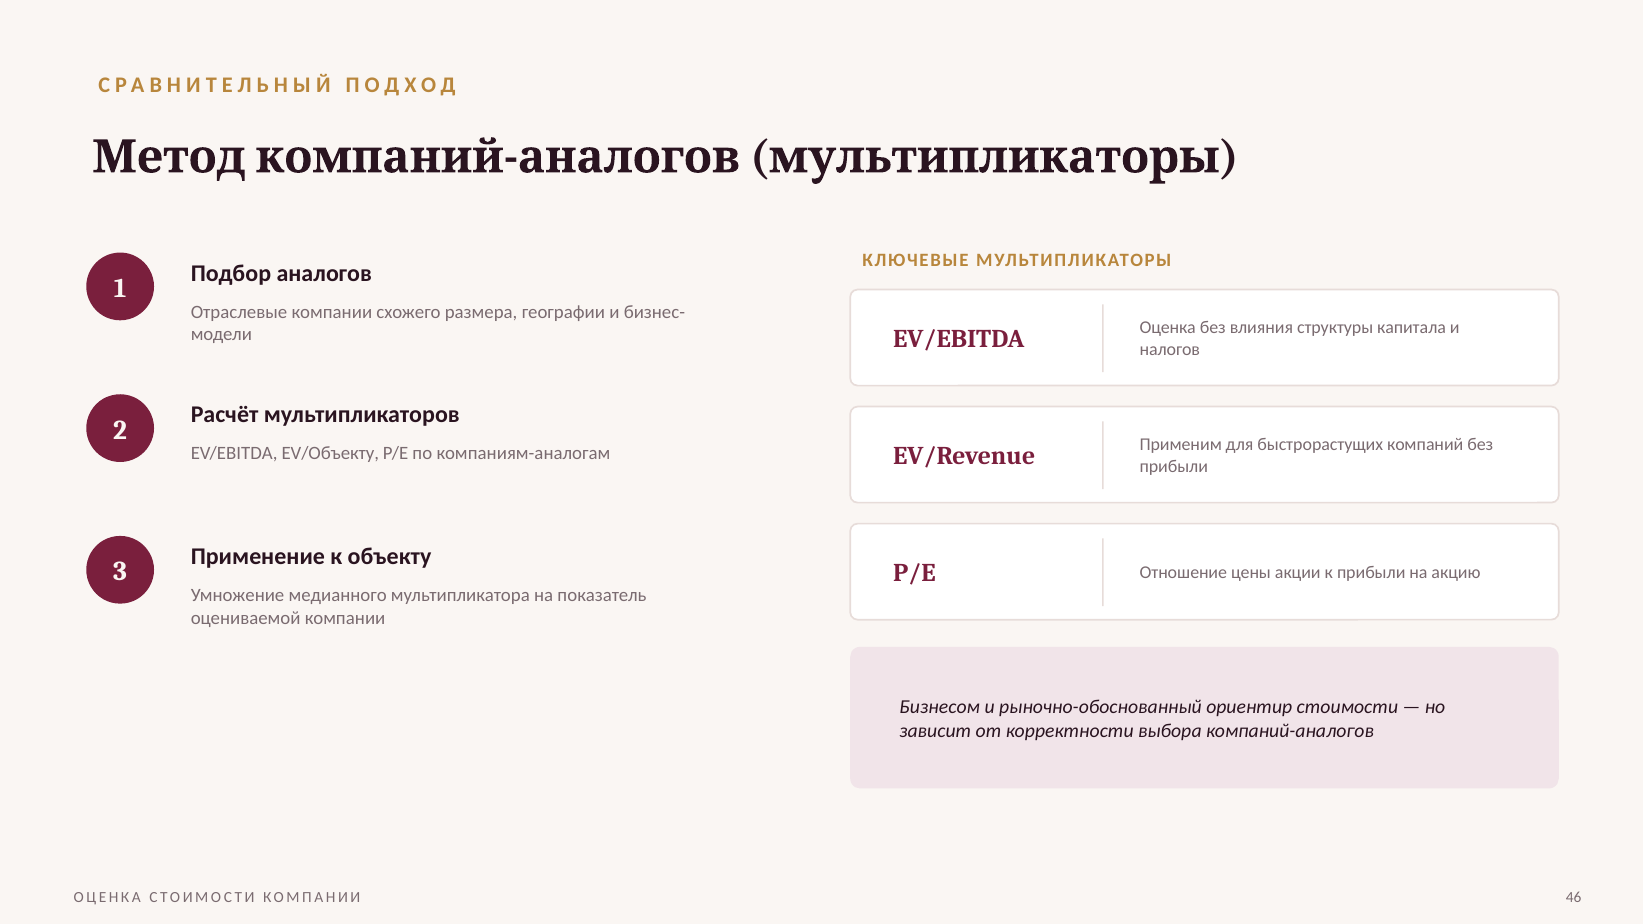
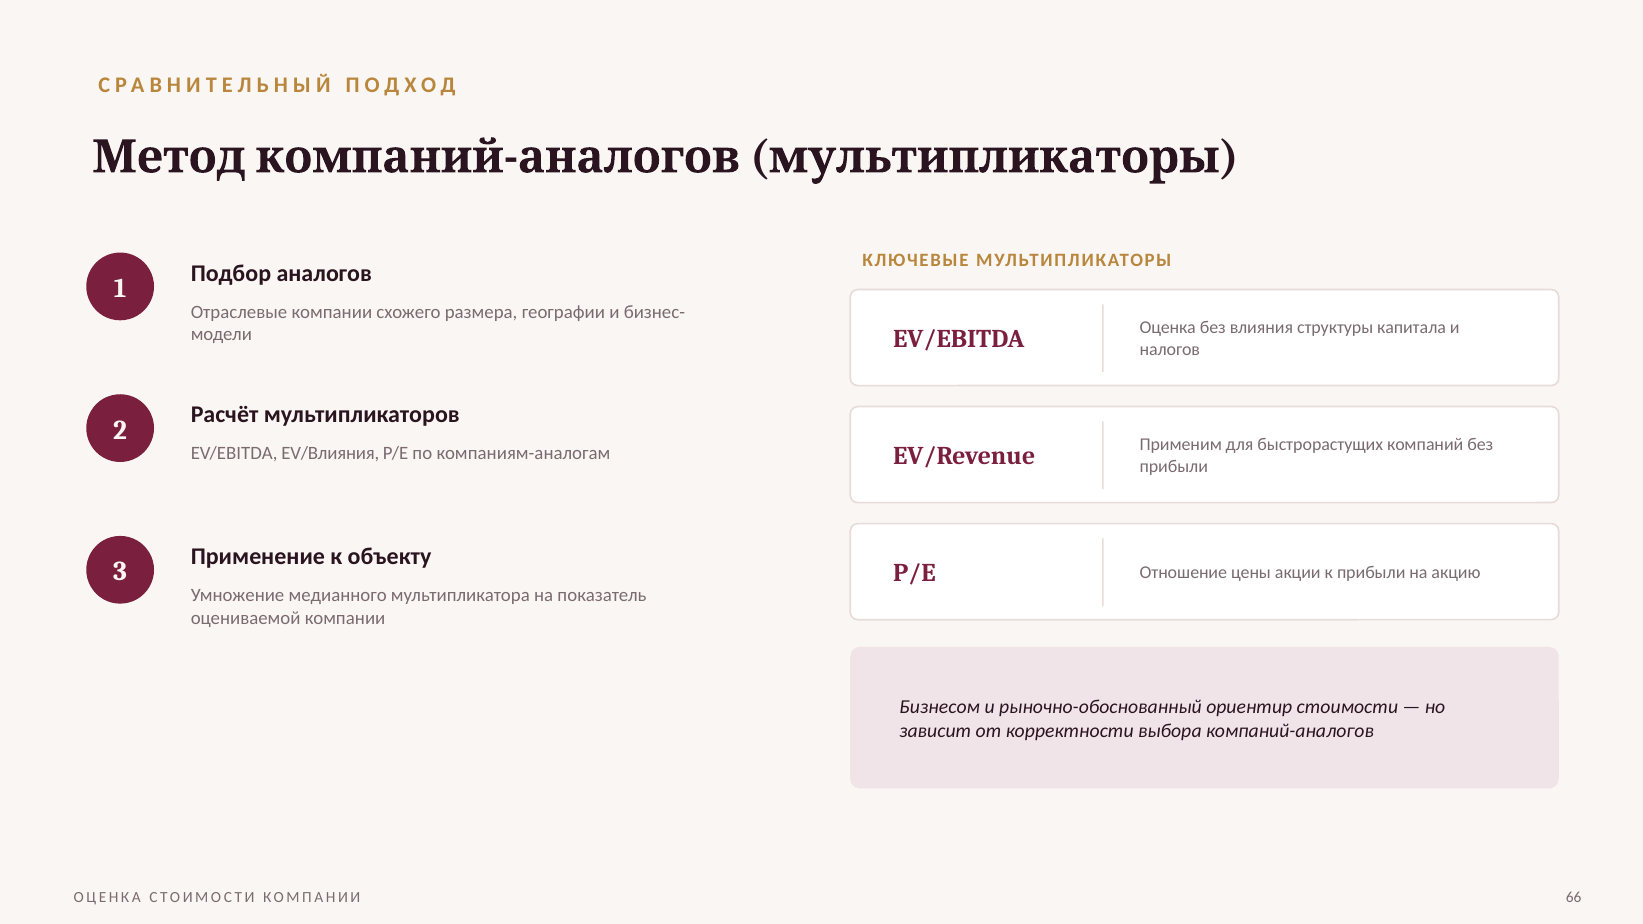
EV/Объекту: EV/Объекту -> EV/Влияния
46: 46 -> 66
